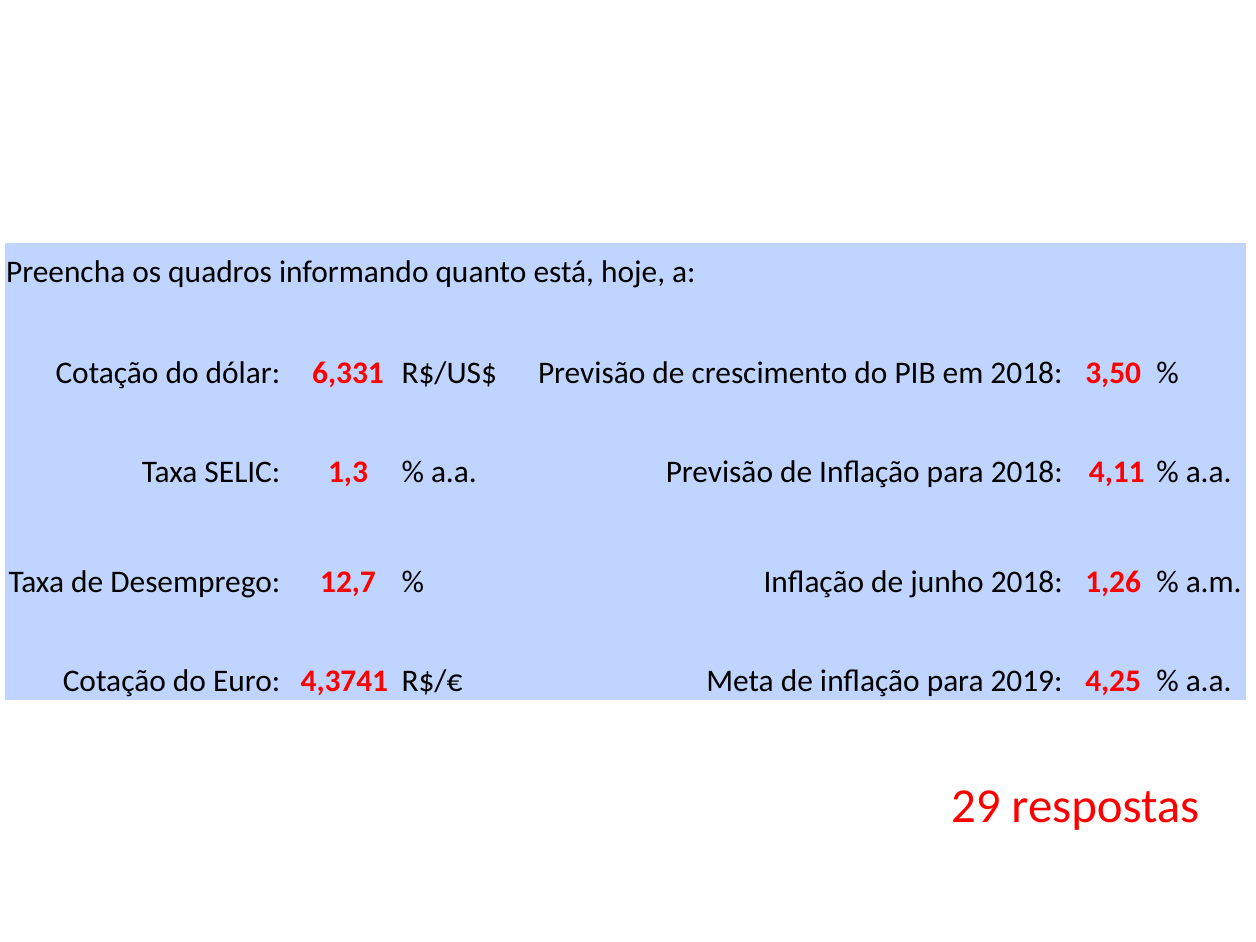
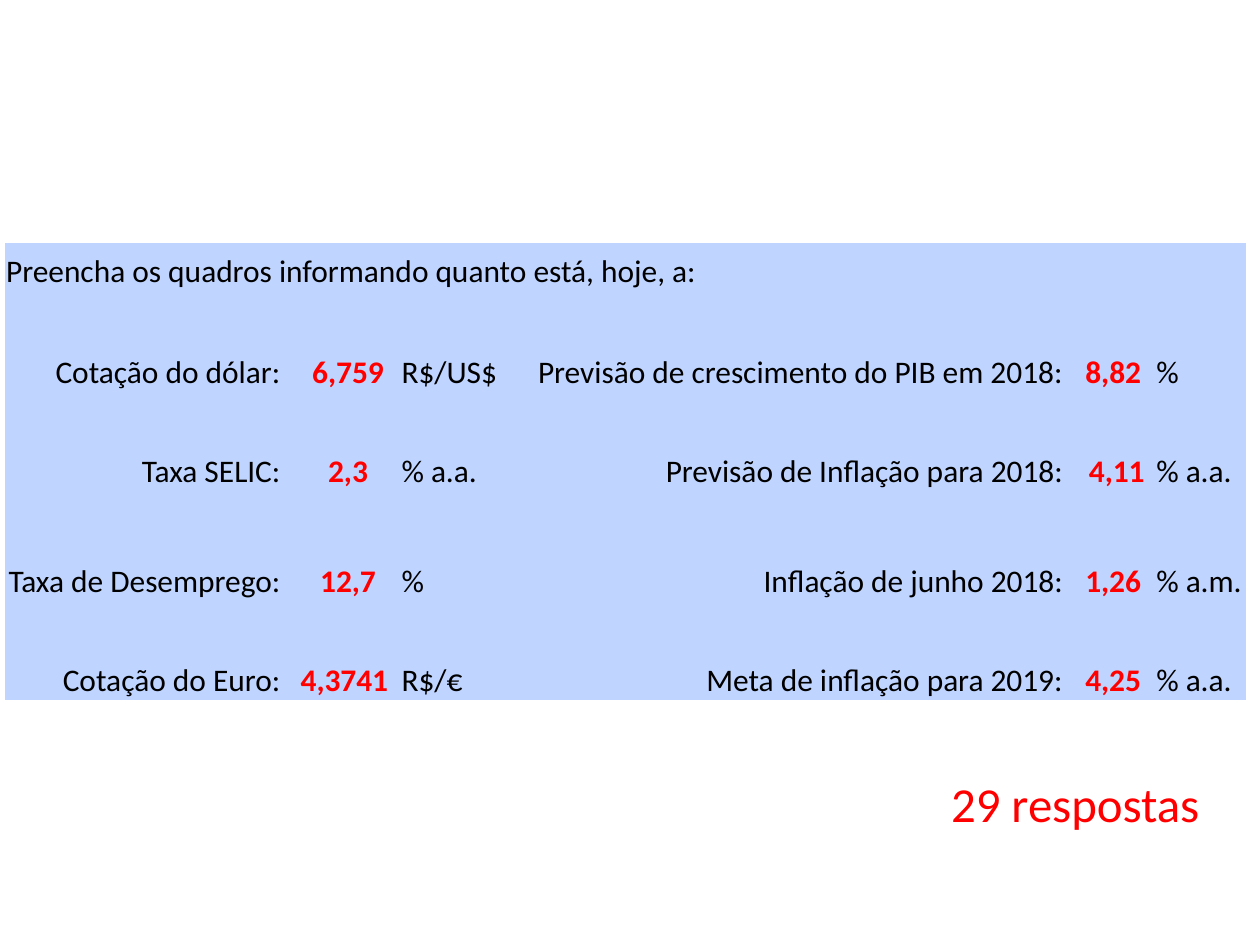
6,331: 6,331 -> 6,759
3,50: 3,50 -> 8,82
1,3: 1,3 -> 2,3
